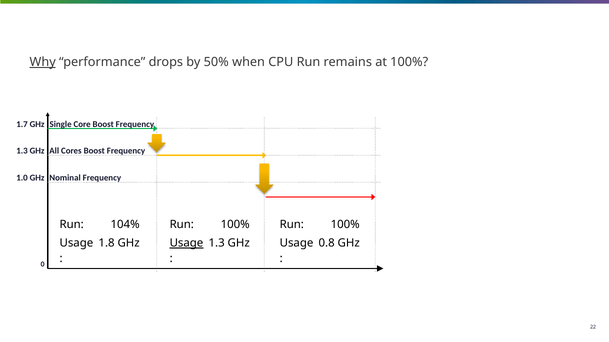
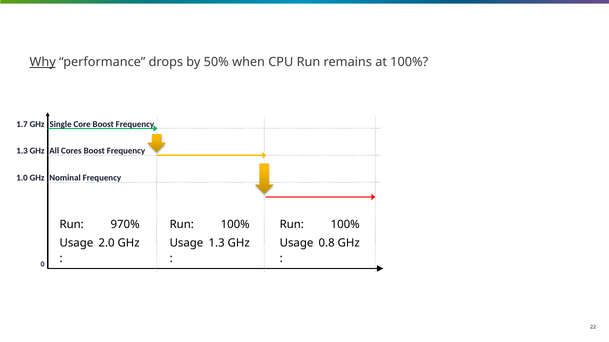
104%: 104% -> 970%
1.8: 1.8 -> 2.0
Usage at (186, 244) underline: present -> none
